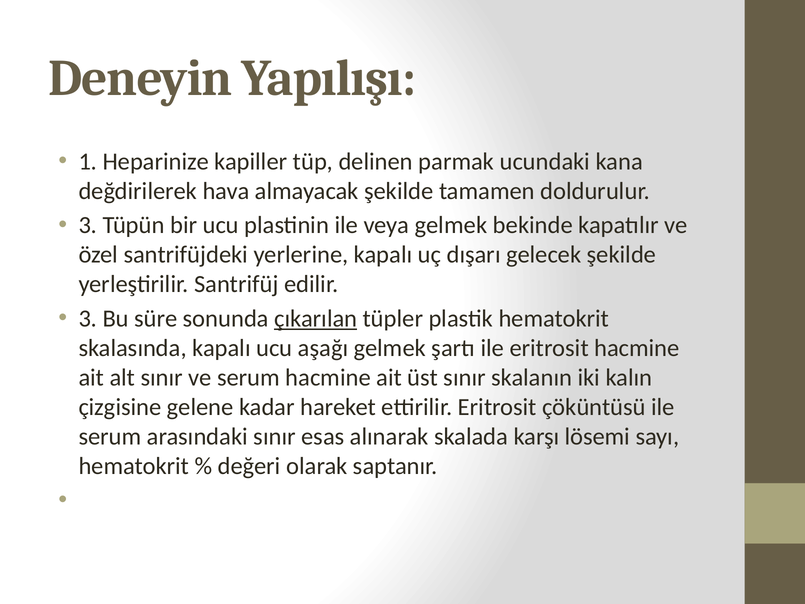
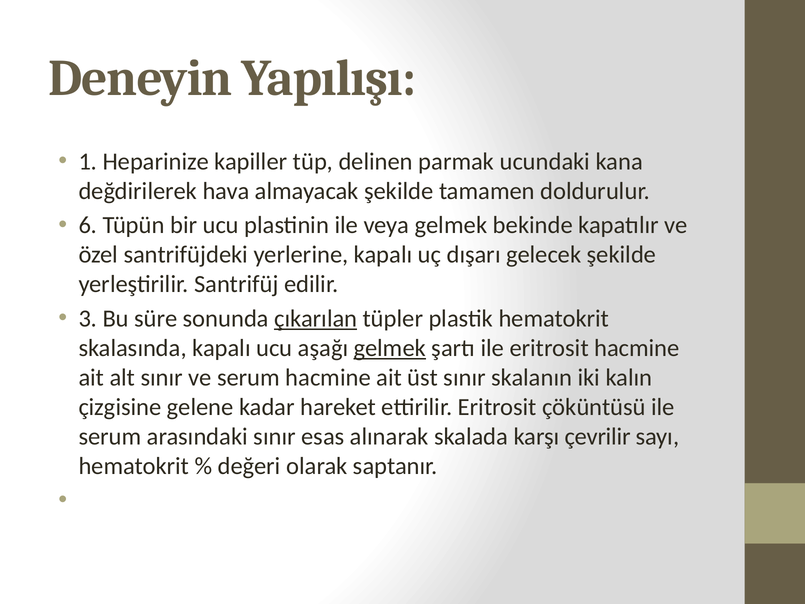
3 at (88, 225): 3 -> 6
gelmek at (390, 348) underline: none -> present
lösemi: lösemi -> çevrilir
